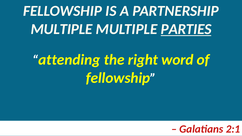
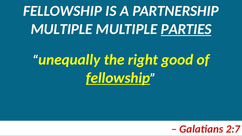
attending: attending -> unequally
word: word -> good
fellowship at (118, 78) underline: none -> present
2:1: 2:1 -> 2:7
